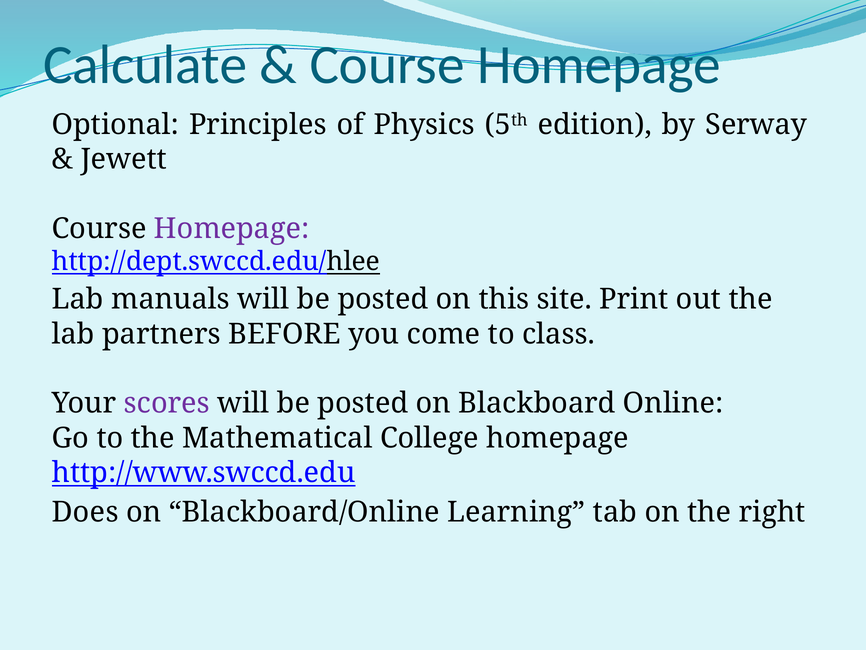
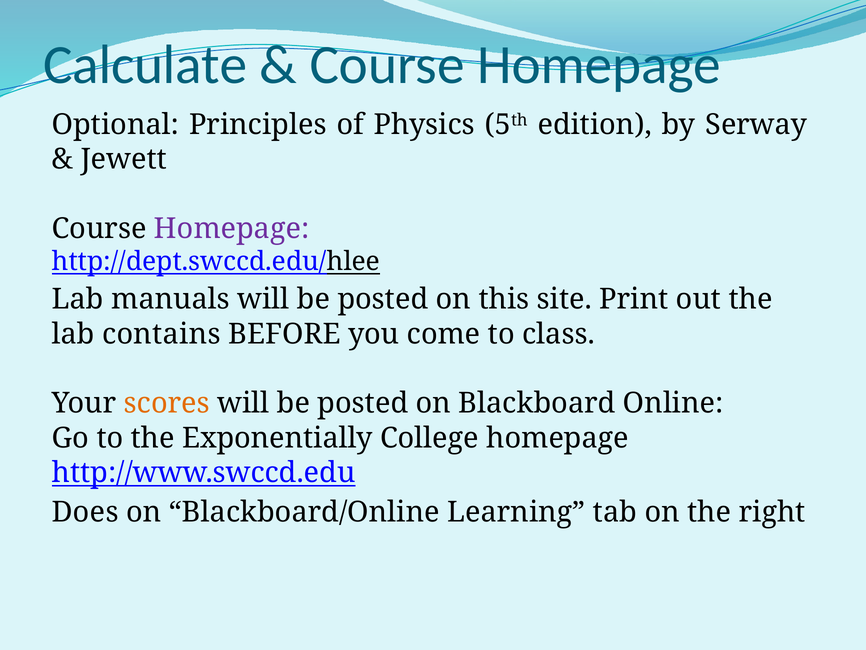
partners: partners -> contains
scores colour: purple -> orange
Mathematical: Mathematical -> Exponentially
